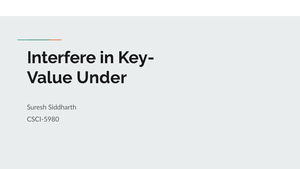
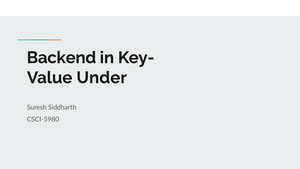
Interfere: Interfere -> Backend
